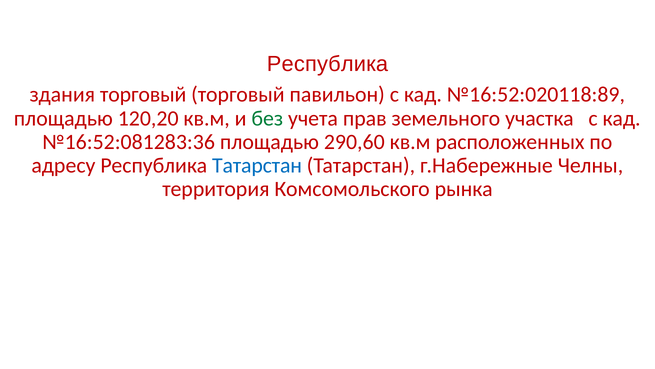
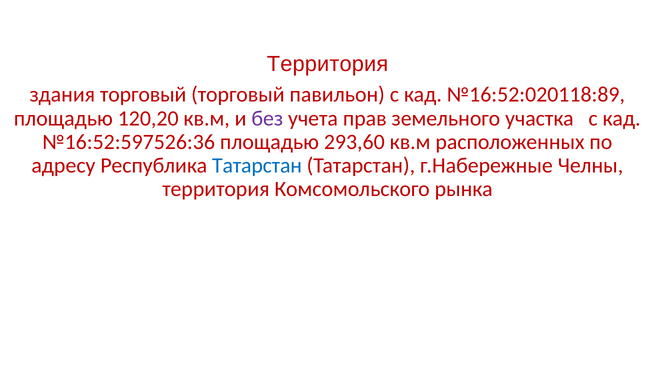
Республика at (327, 64): Республика -> Территория
без colour: green -> purple
№16:52:081283:36: №16:52:081283:36 -> №16:52:597526:36
290,60: 290,60 -> 293,60
